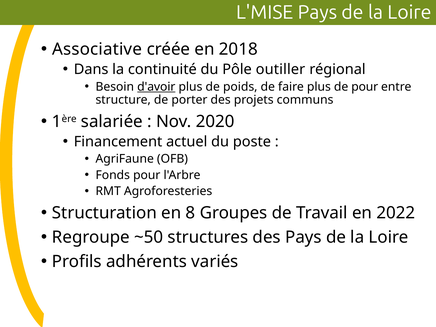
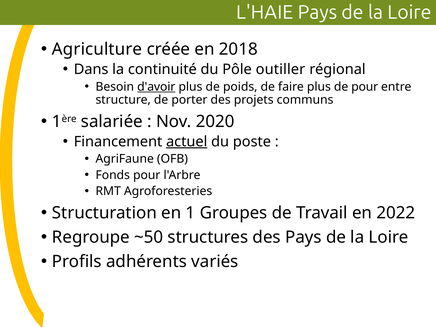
L'MISE: L'MISE -> L'HAIE
Associative: Associative -> Agriculture
actuel underline: none -> present
8: 8 -> 1
